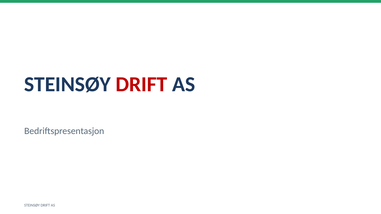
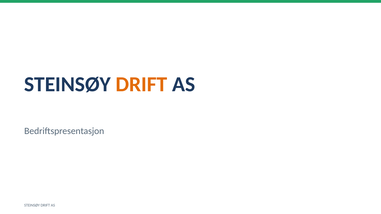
DRIFT at (141, 85) colour: red -> orange
